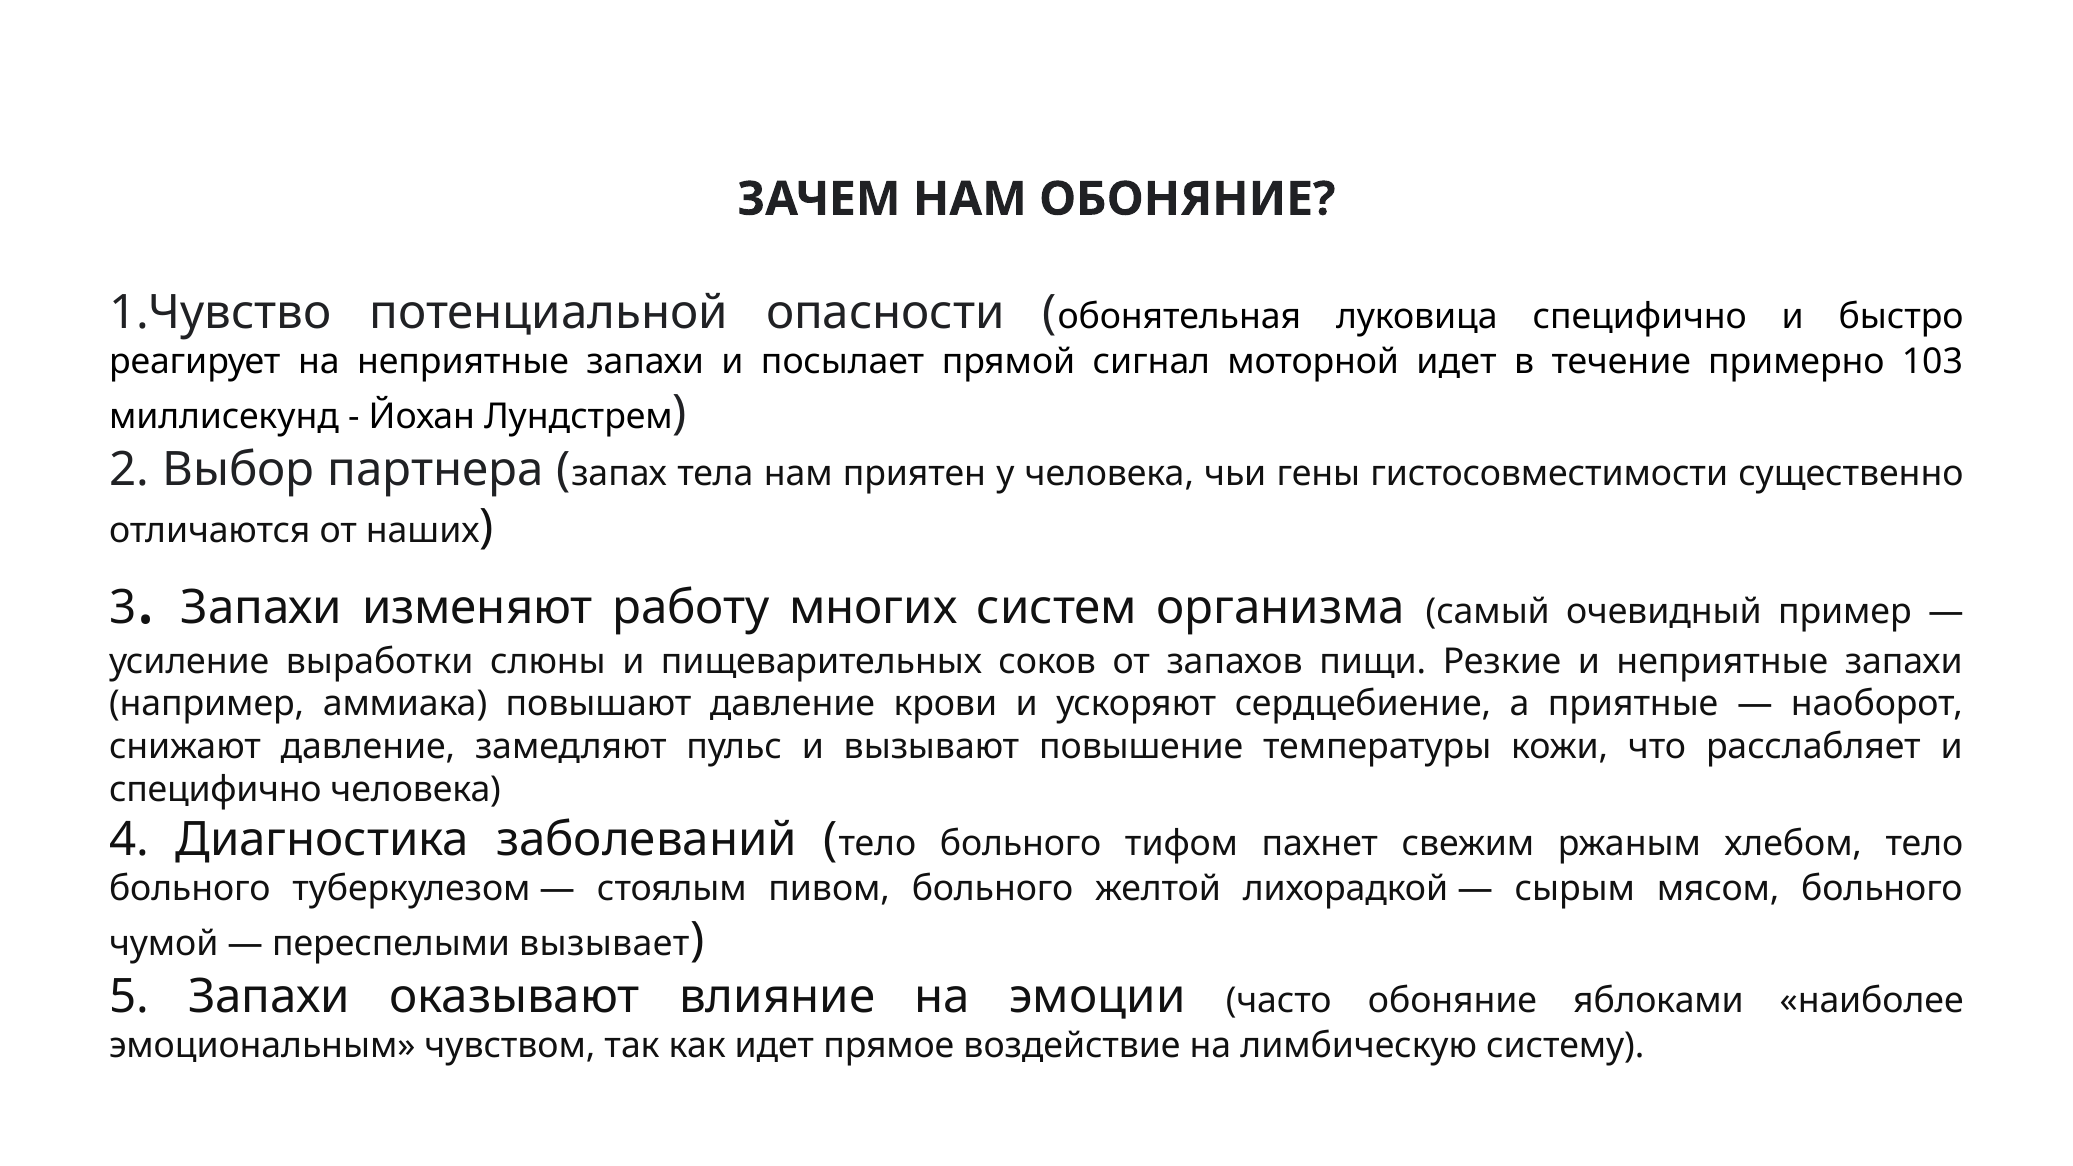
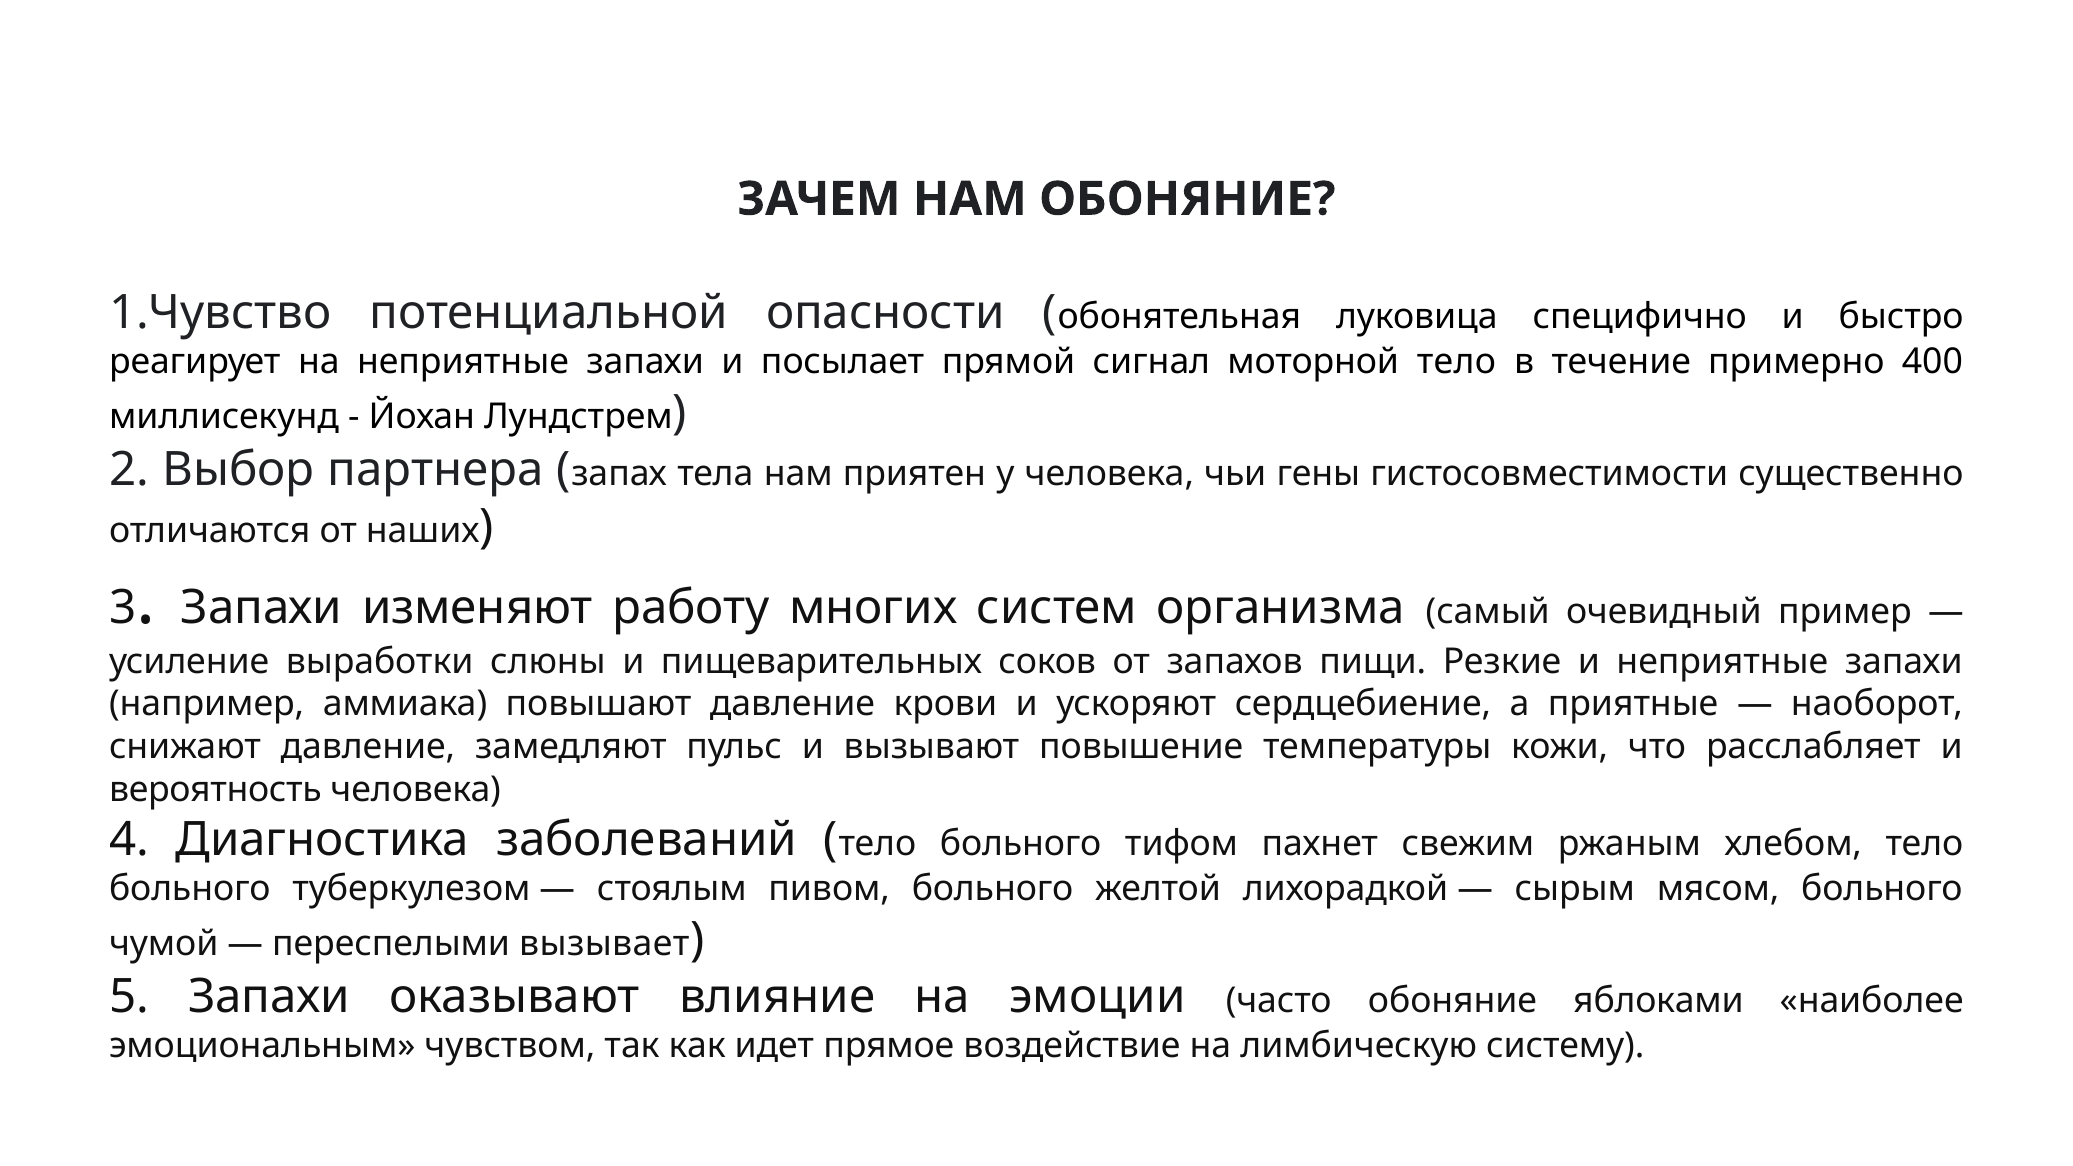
моторной идет: идет -> тело
103: 103 -> 400
специфично at (215, 789): специфично -> вероятность
